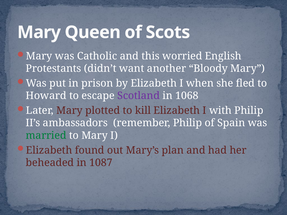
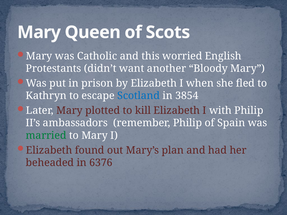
Howard: Howard -> Kathryn
Scotland colour: purple -> blue
1068: 1068 -> 3854
1087: 1087 -> 6376
